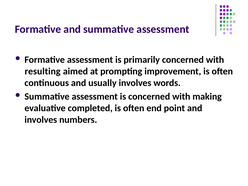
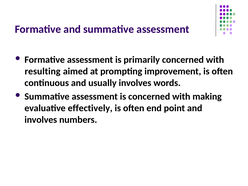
completed: completed -> effectively
